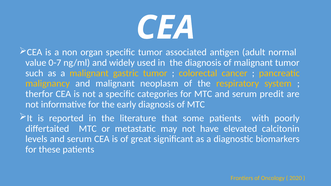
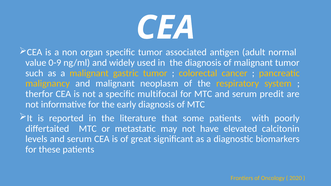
0-7: 0-7 -> 0-9
categories: categories -> multifocal
